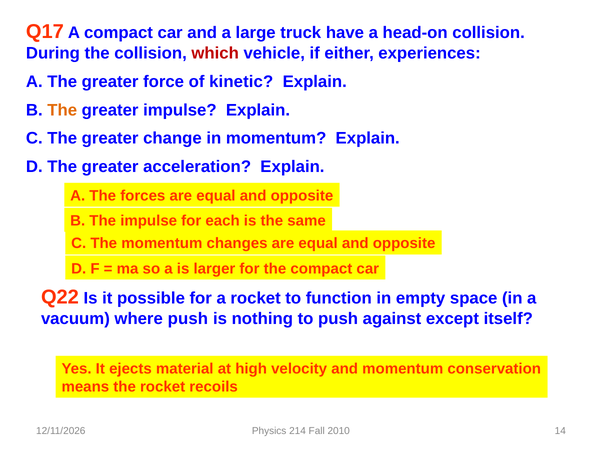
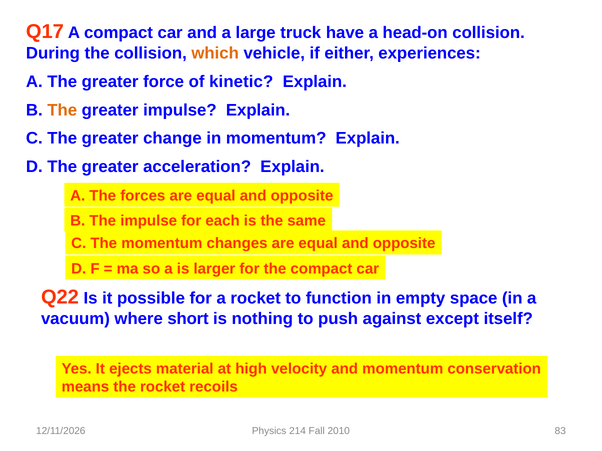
which colour: red -> orange
where push: push -> short
14: 14 -> 83
